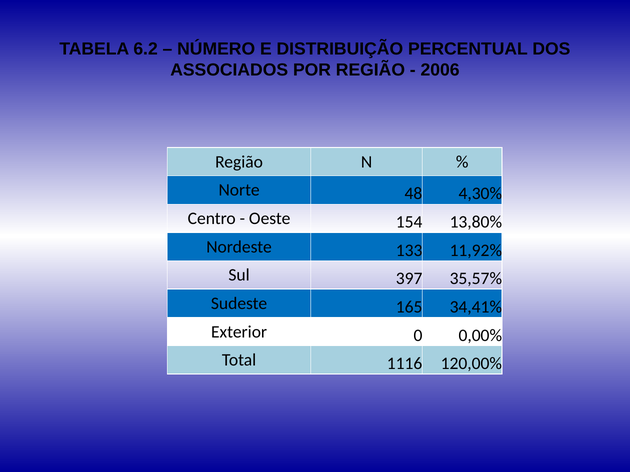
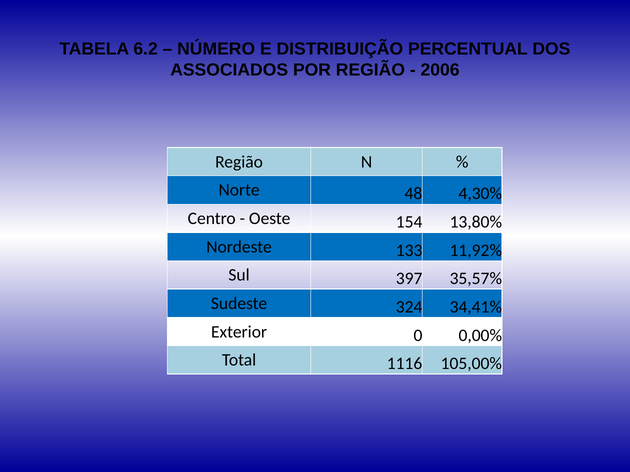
165: 165 -> 324
120,00%: 120,00% -> 105,00%
